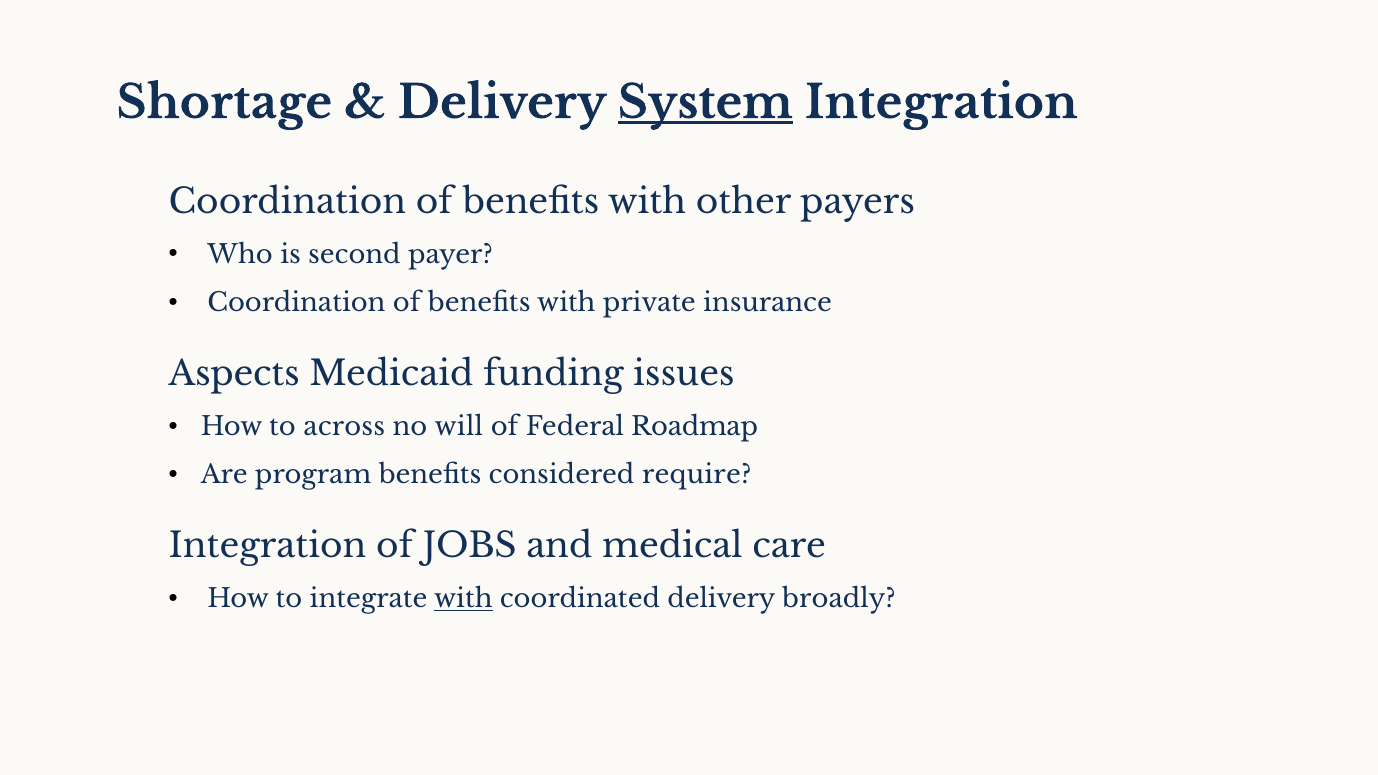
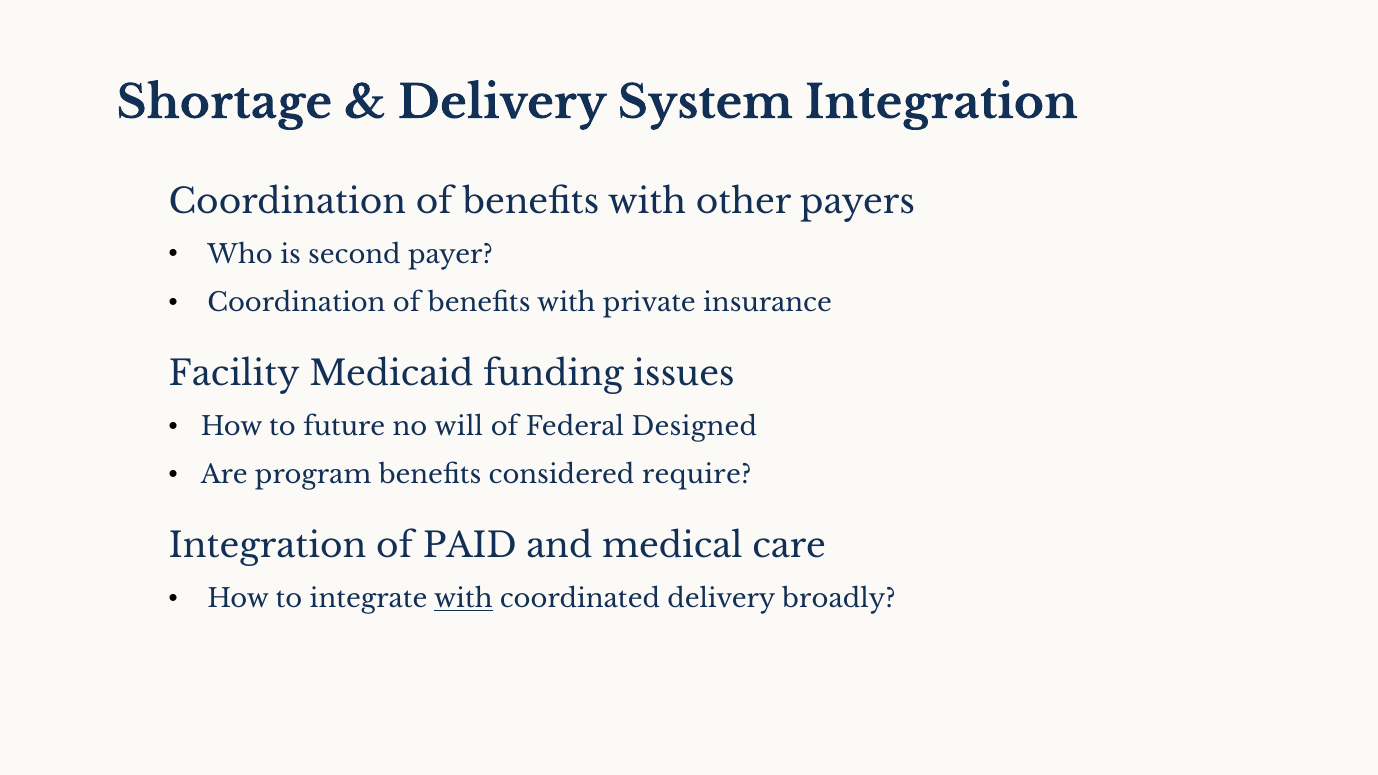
System underline: present -> none
Aspects: Aspects -> Facility
across: across -> future
Roadmap: Roadmap -> Designed
JOBS: JOBS -> PAID
